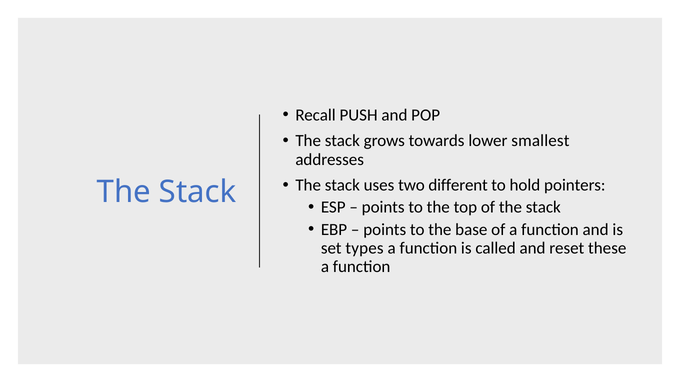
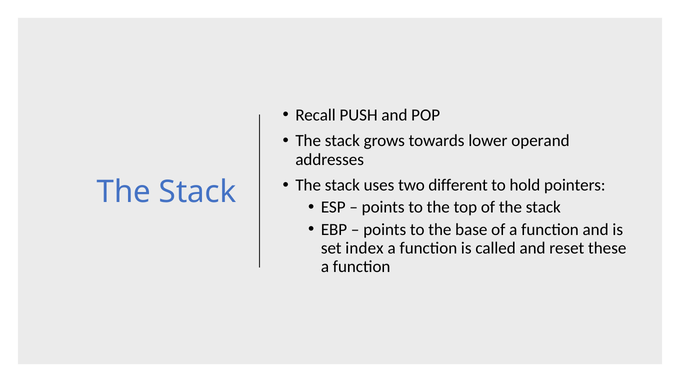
smallest: smallest -> operand
types: types -> index
